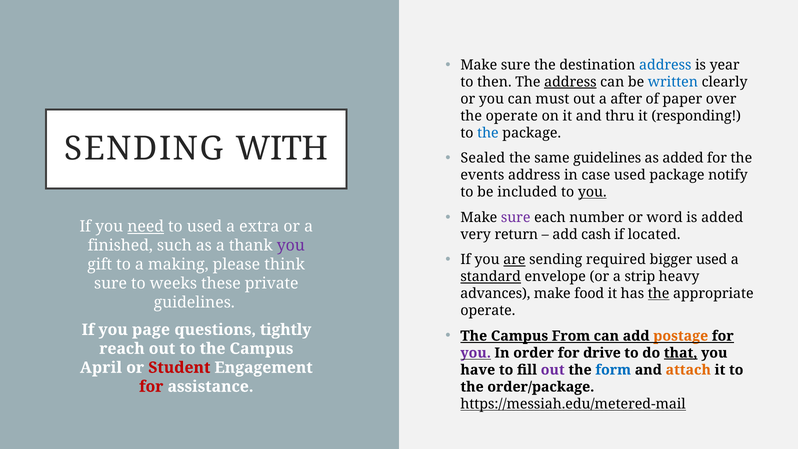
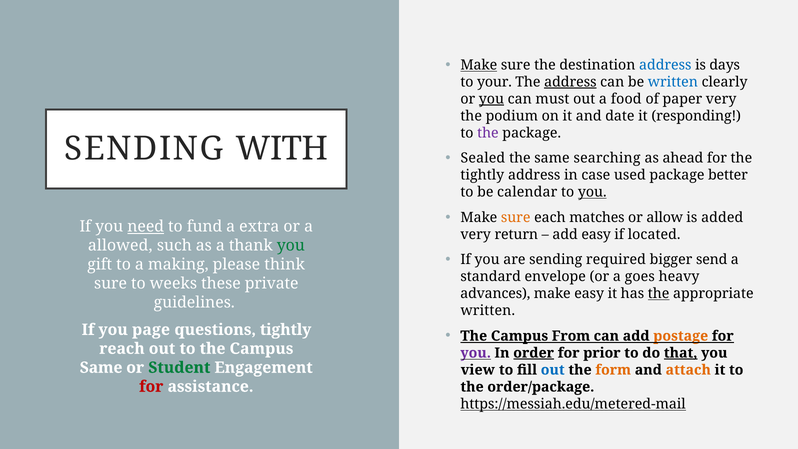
Make at (479, 65) underline: none -> present
year: year -> days
then: then -> your
you at (491, 99) underline: none -> present
after: after -> food
paper over: over -> very
the operate: operate -> podium
thru: thru -> date
the at (488, 133) colour: blue -> purple
same guidelines: guidelines -> searching
as added: added -> ahead
events at (482, 175): events -> tightly
notify: notify -> better
included: included -> calendar
sure at (516, 217) colour: purple -> orange
number: number -> matches
word: word -> allow
to used: used -> fund
add cash: cash -> easy
finished: finished -> allowed
you at (291, 246) colour: purple -> green
are underline: present -> none
bigger used: used -> send
standard underline: present -> none
strip: strip -> goes
make food: food -> easy
operate at (488, 311): operate -> written
order underline: none -> present
drive: drive -> prior
April at (101, 368): April -> Same
Student colour: red -> green
have: have -> view
out at (553, 370) colour: purple -> blue
form colour: blue -> orange
